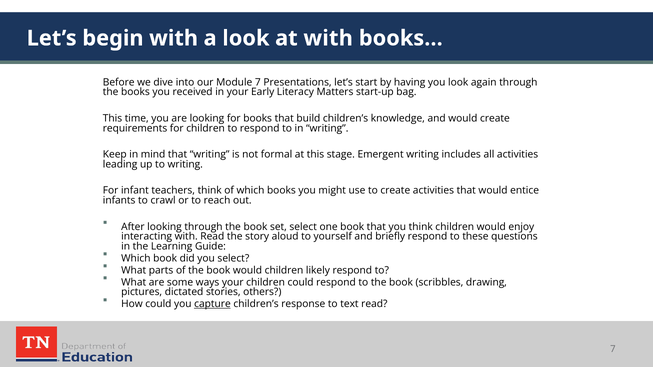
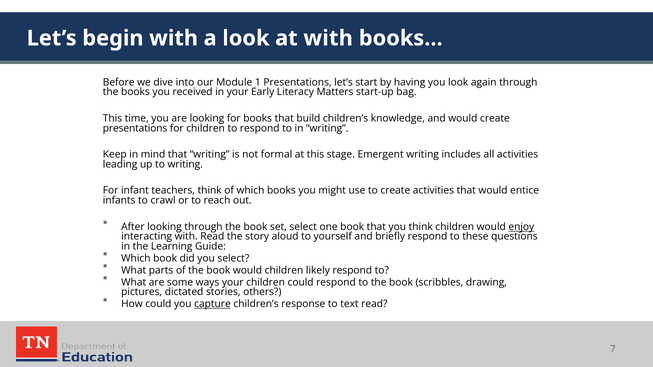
Module 7: 7 -> 1
requirements at (135, 128): requirements -> presentations
enjoy underline: none -> present
